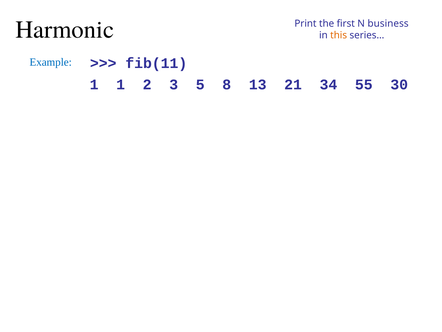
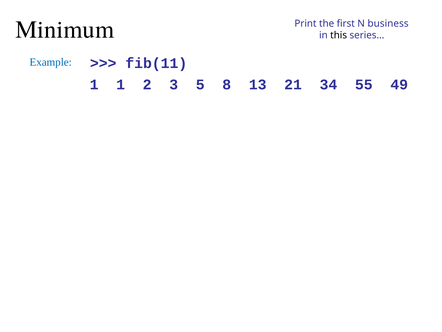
Harmonic: Harmonic -> Minimum
this colour: orange -> black
30: 30 -> 49
